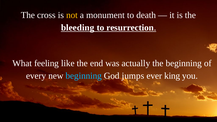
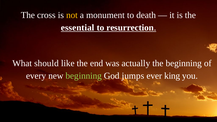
bleeding: bleeding -> essential
feeling: feeling -> should
beginning at (84, 76) colour: light blue -> light green
